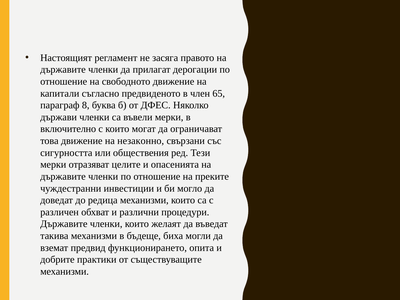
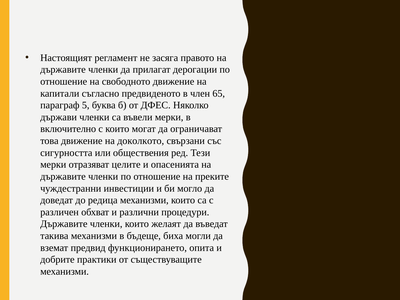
8: 8 -> 5
незаконно: незаконно -> доколкото
